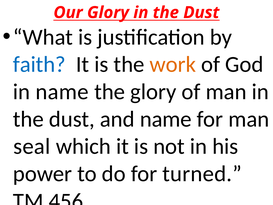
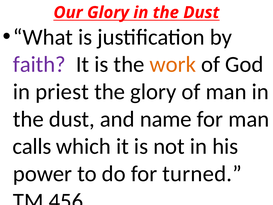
faith colour: blue -> purple
in name: name -> priest
seal: seal -> calls
